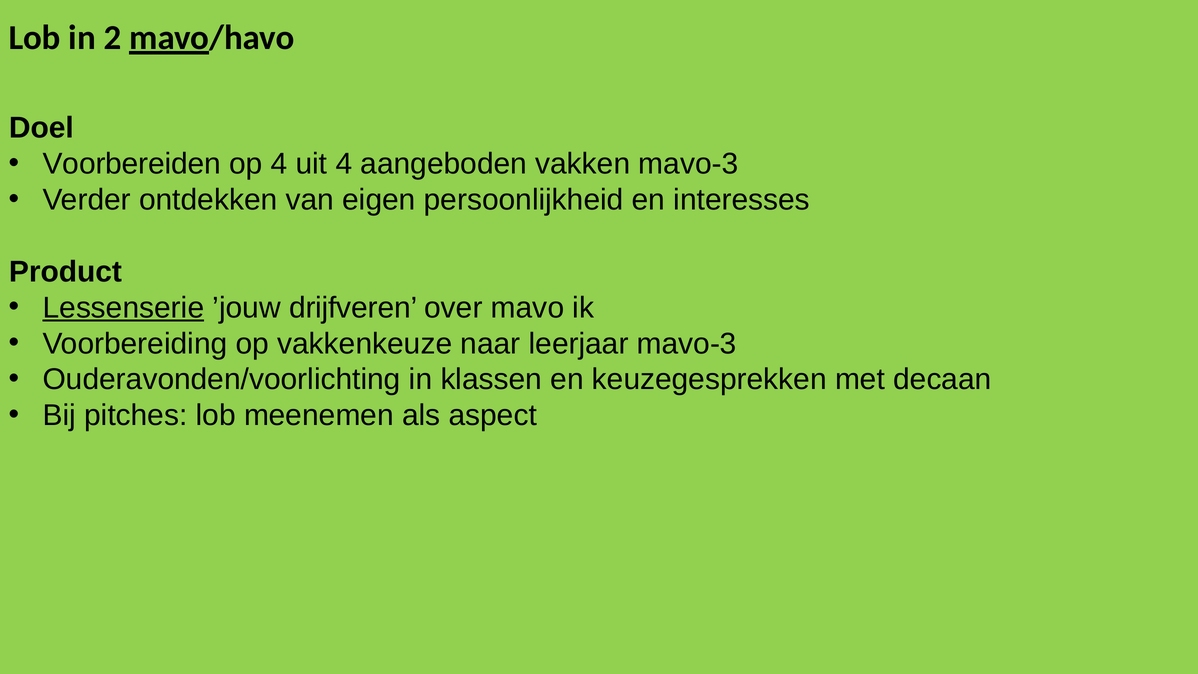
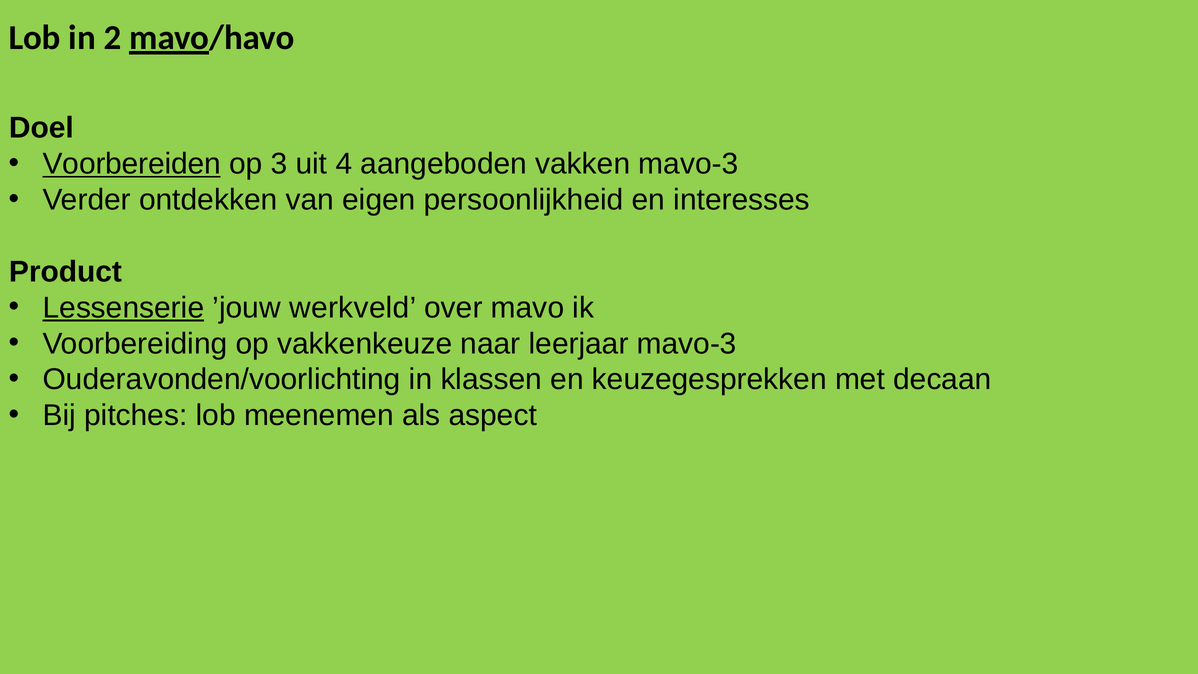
Voorbereiden underline: none -> present
op 4: 4 -> 3
drijfveren: drijfveren -> werkveld
